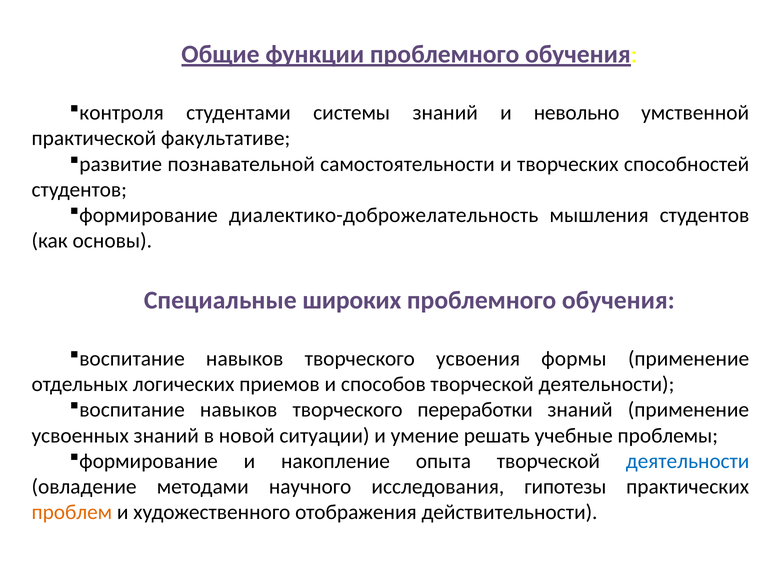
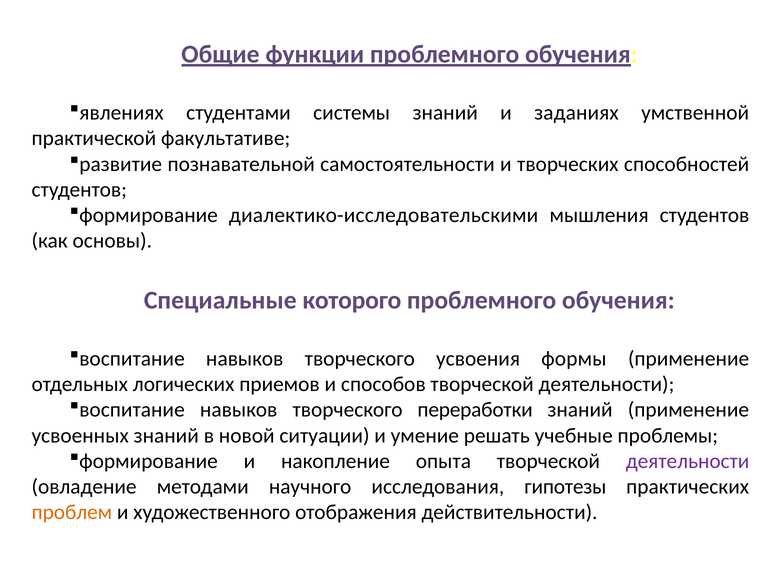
контроля: контроля -> явлениях
невольно: невольно -> заданиях
диалектико-доброжелательность: диалектико-доброжелательность -> диалектико-исследовательскими
широких: широких -> которого
деятельности at (688, 462) colour: blue -> purple
